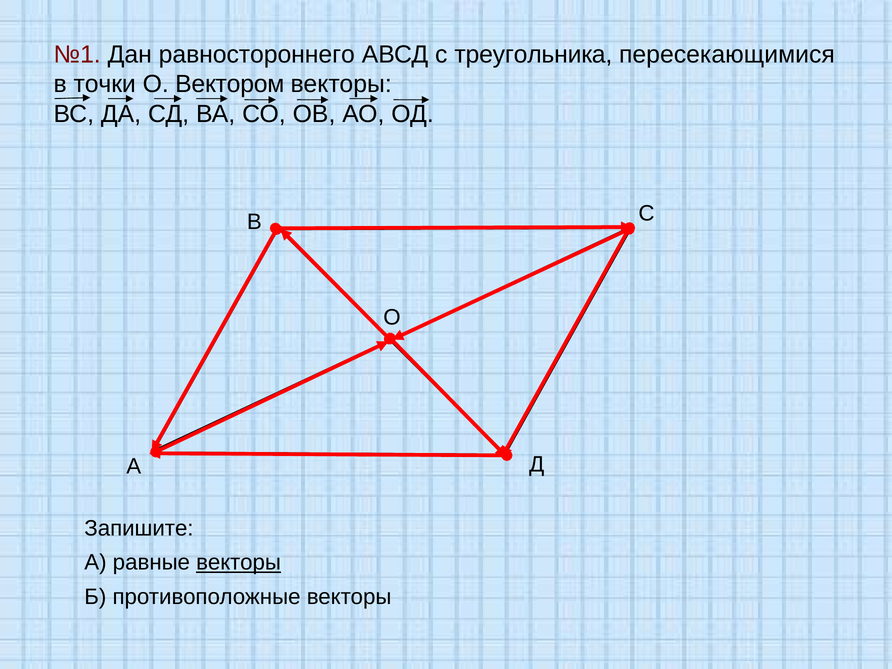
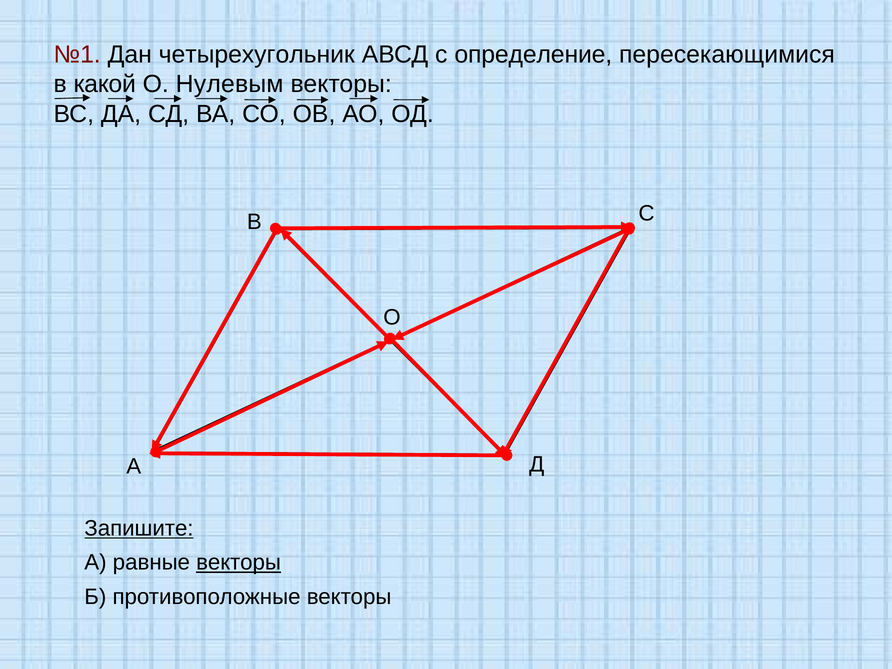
равностороннего: равностороннего -> четырехугольник
треугольника: треугольника -> определение
точки: точки -> какой
Вектором: Вектором -> Нулевым
Запишите underline: none -> present
